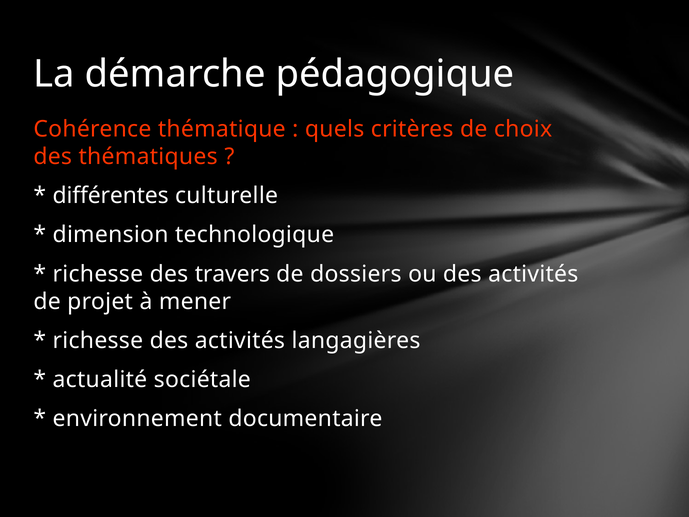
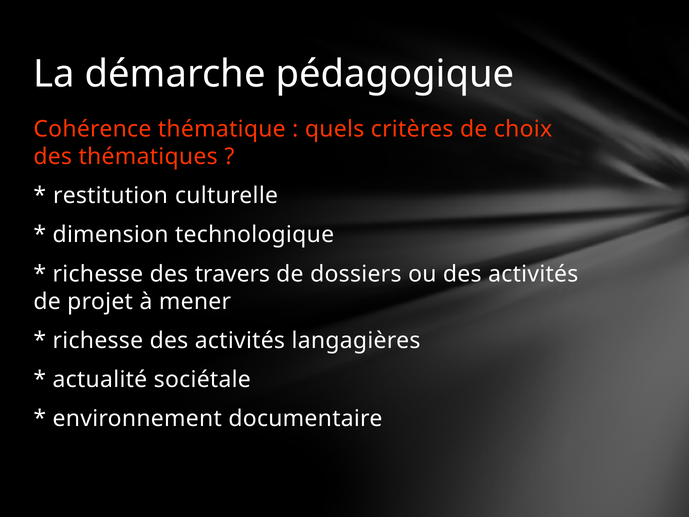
différentes: différentes -> restitution
